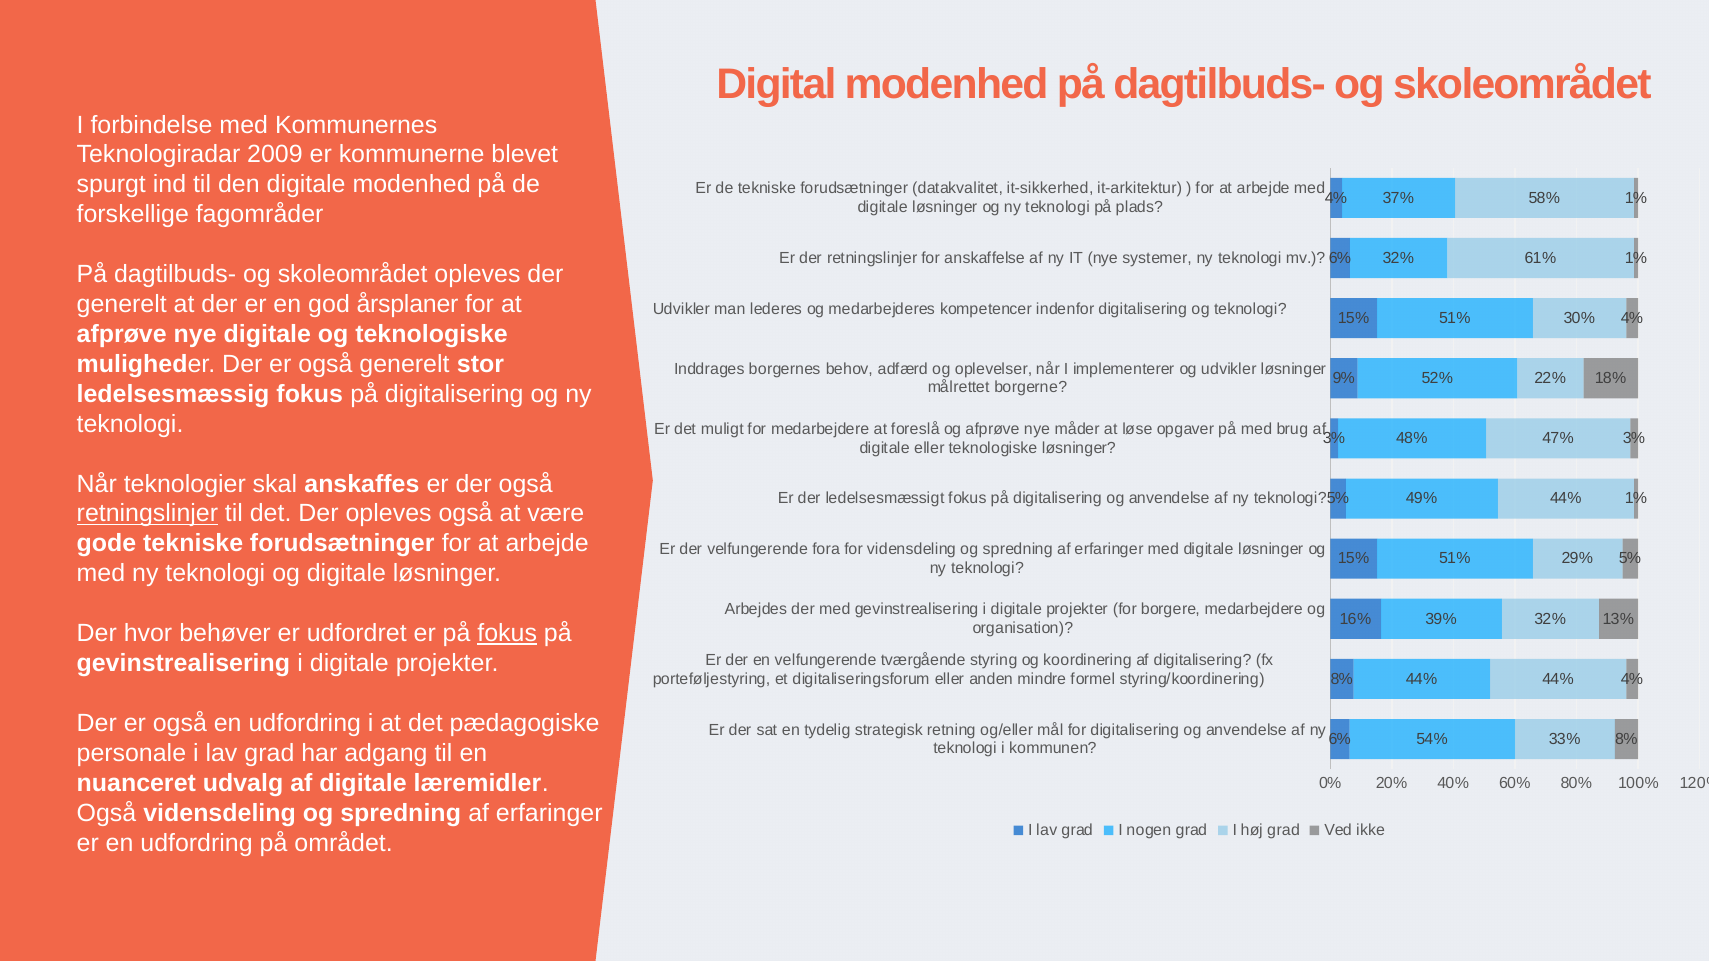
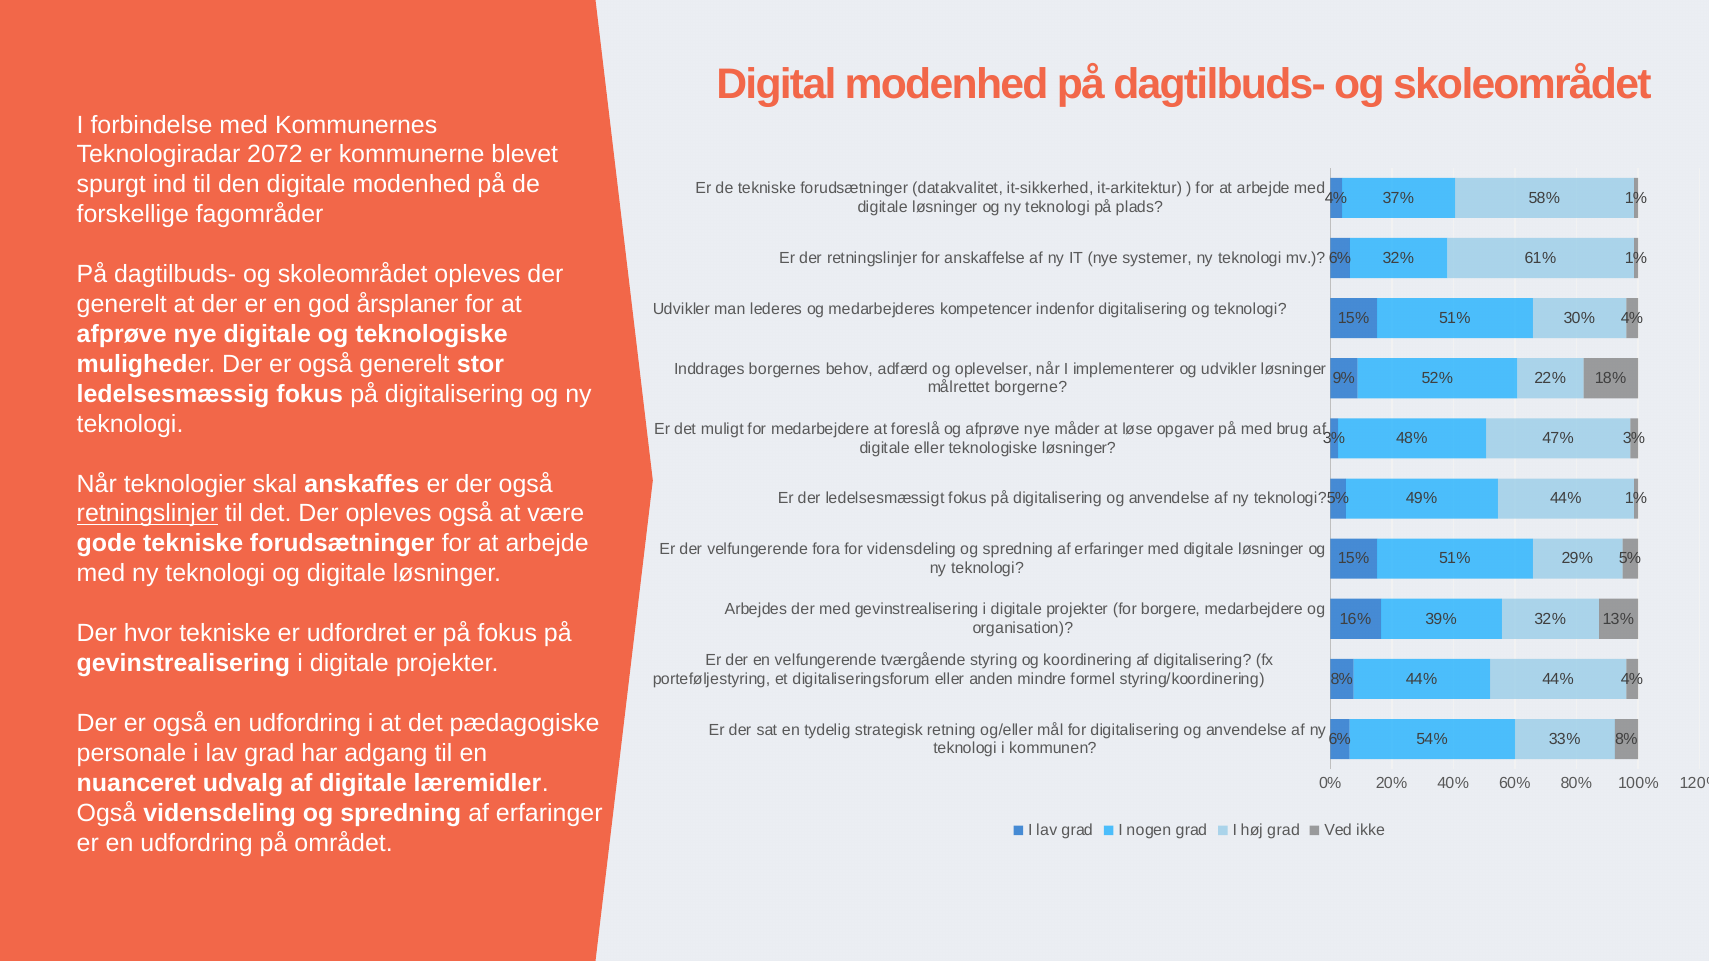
2009: 2009 -> 2072
hvor behøver: behøver -> tekniske
fokus at (507, 634) underline: present -> none
